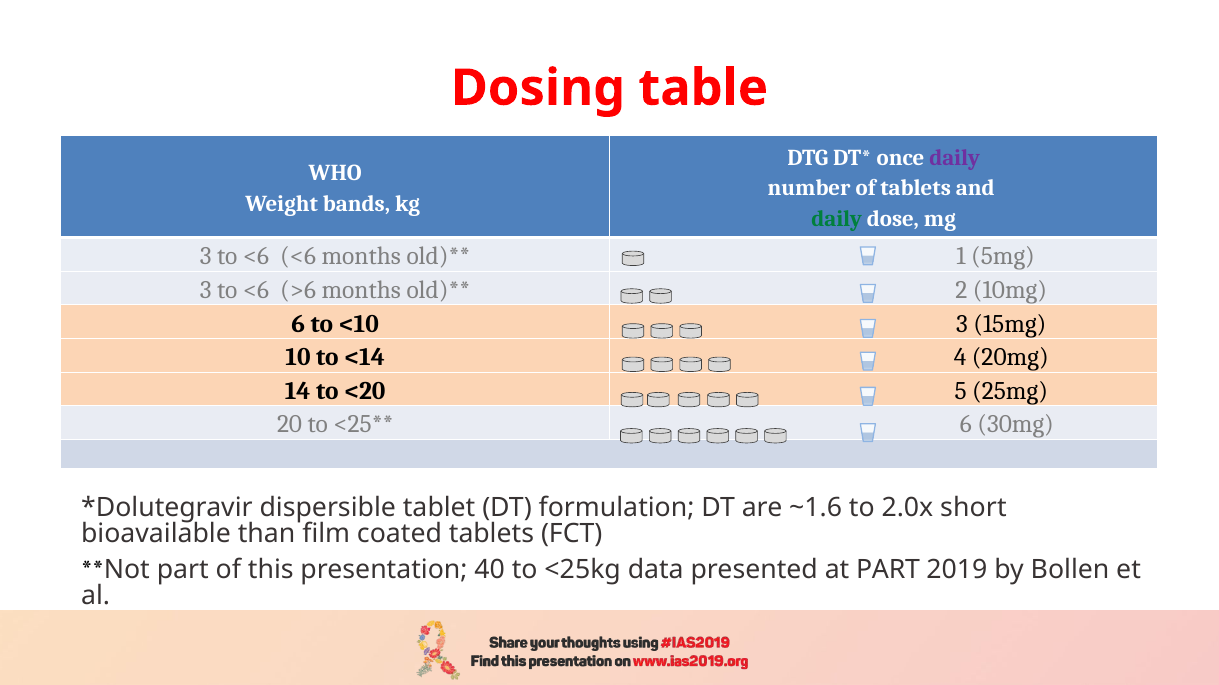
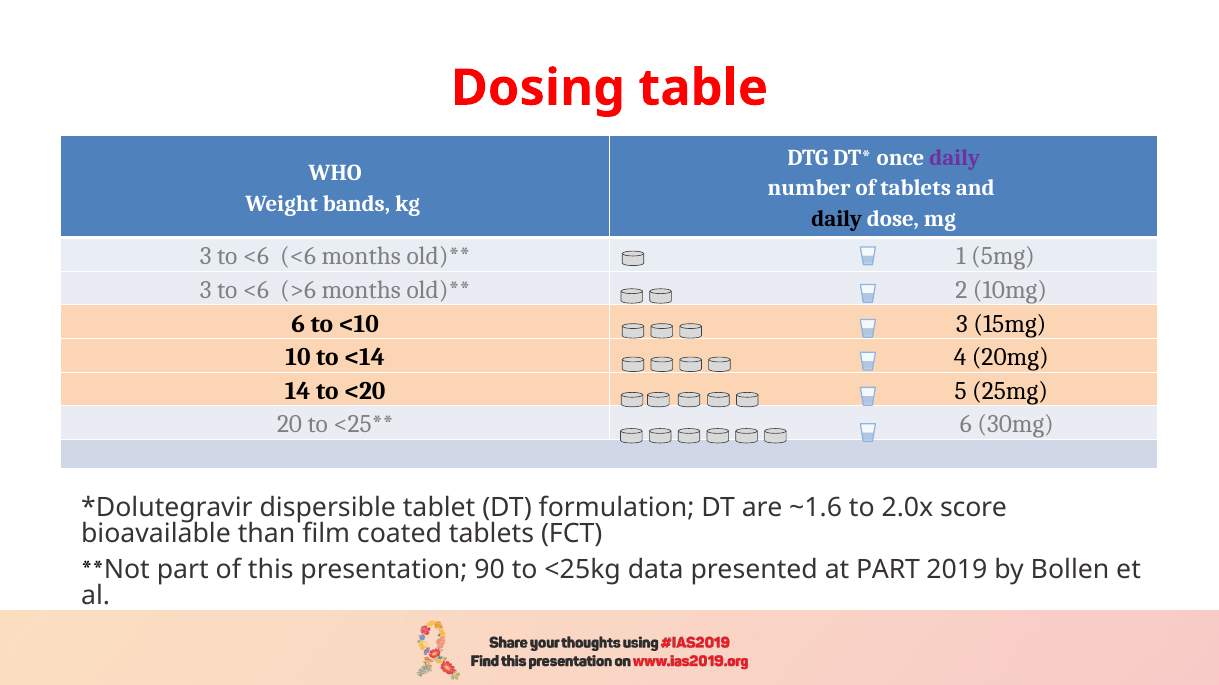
daily at (837, 219) colour: green -> black
short: short -> score
40: 40 -> 90
